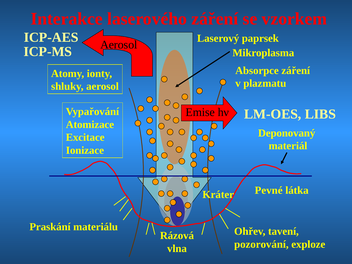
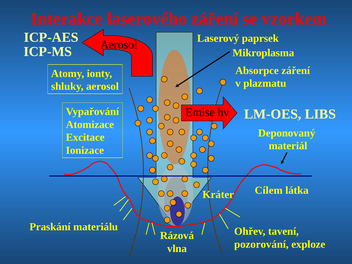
Pevné: Pevné -> Cílem
